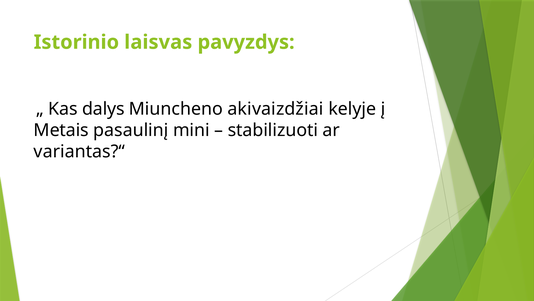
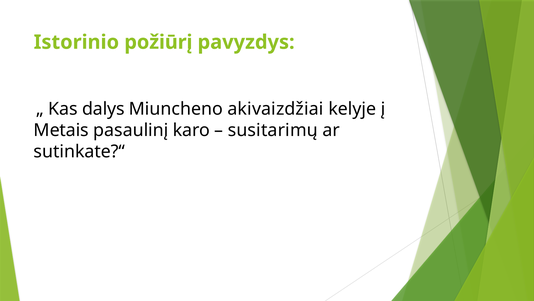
laisvas: laisvas -> požiūrį
mini: mini -> karo
stabilizuoti: stabilizuoti -> susitarimų
variantas?“: variantas?“ -> sutinkate?“
